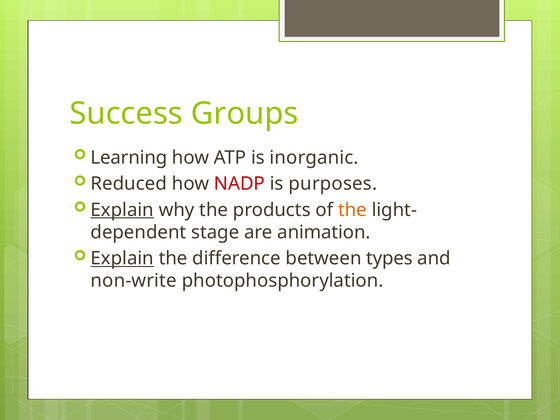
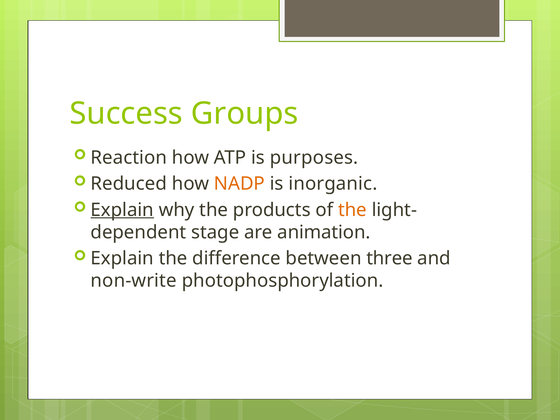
Learning: Learning -> Reaction
inorganic: inorganic -> purposes
NADP colour: red -> orange
purposes: purposes -> inorganic
Explain at (122, 258) underline: present -> none
types: types -> three
